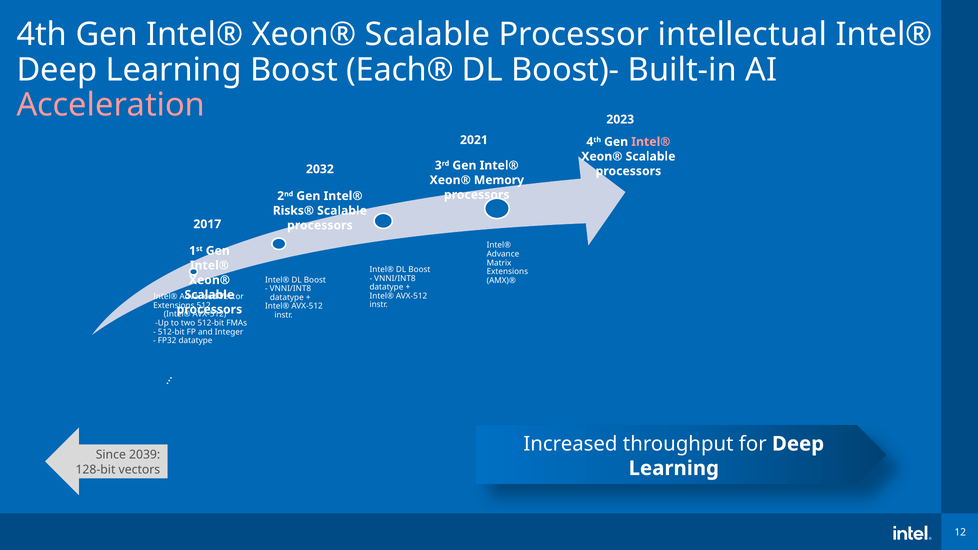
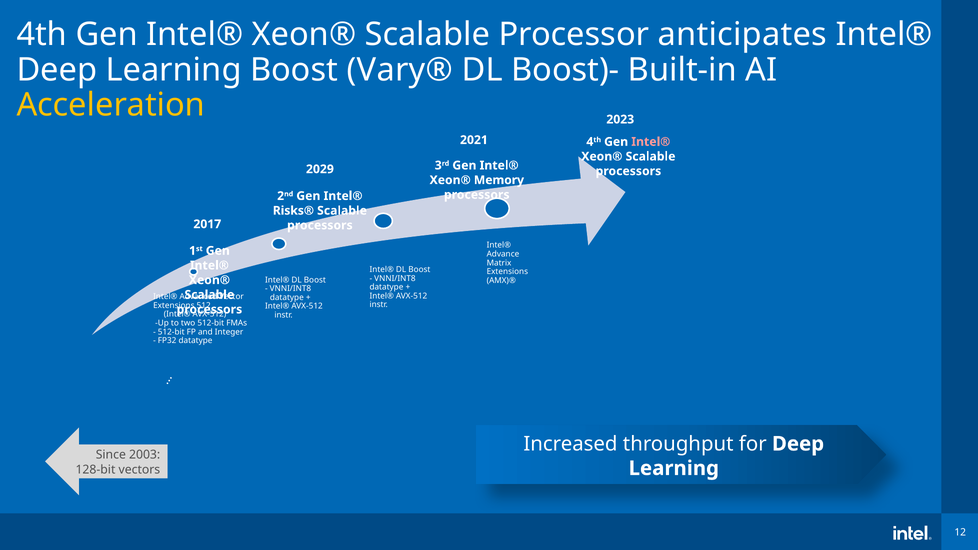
intellectual: intellectual -> anticipates
Each®: Each® -> Vary®
Acceleration colour: pink -> yellow
2032: 2032 -> 2029
2039: 2039 -> 2003
